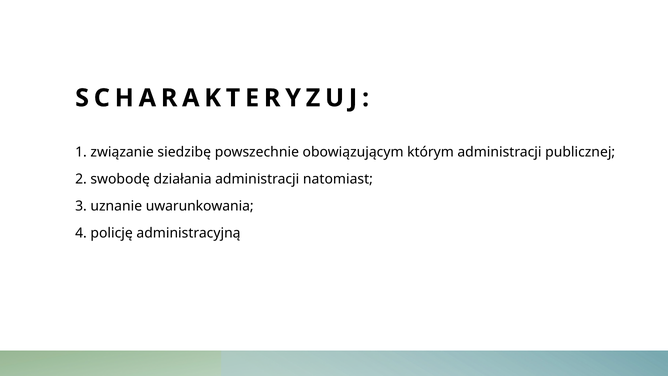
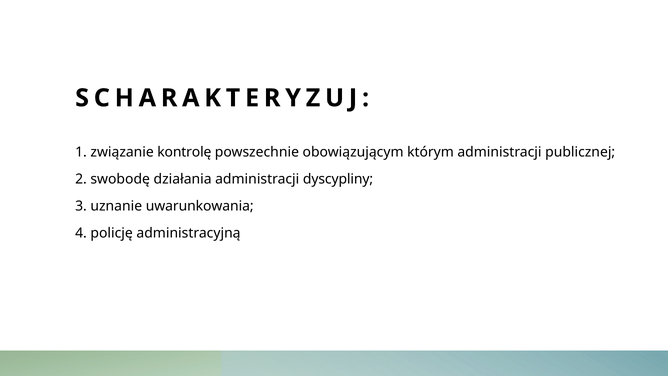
siedzibę: siedzibę -> kontrolę
natomiast: natomiast -> dyscypliny
